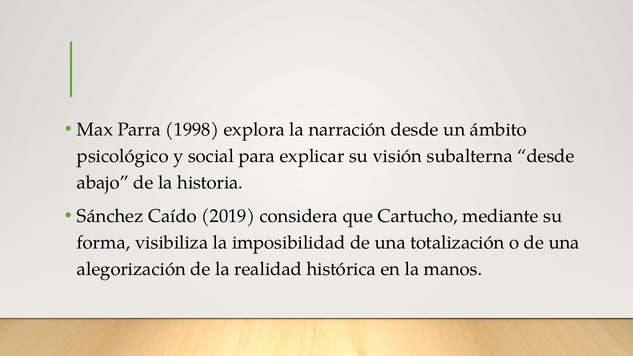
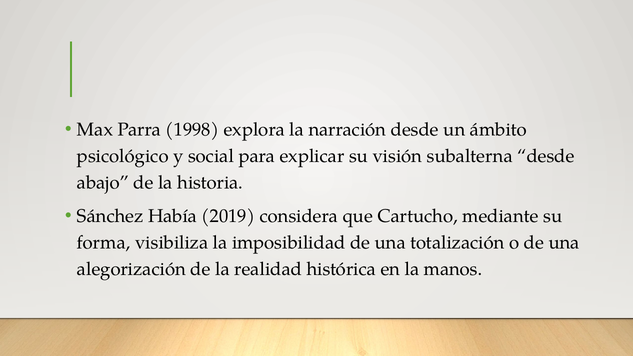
Caído: Caído -> Había
